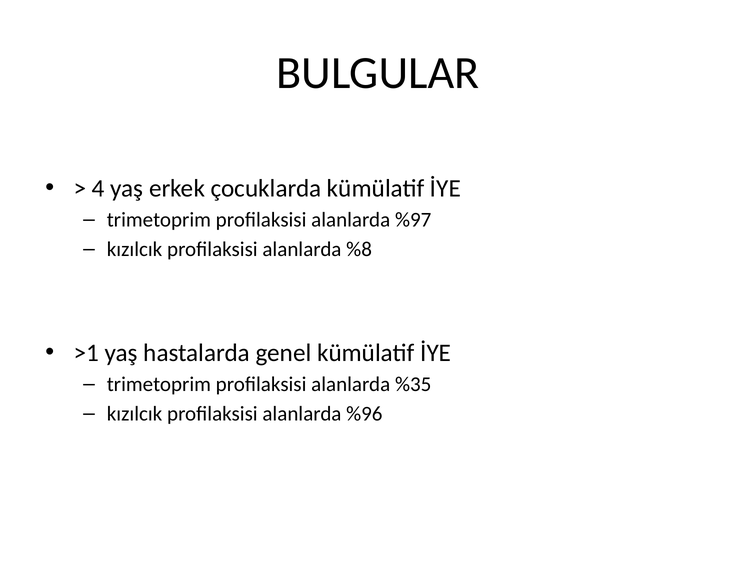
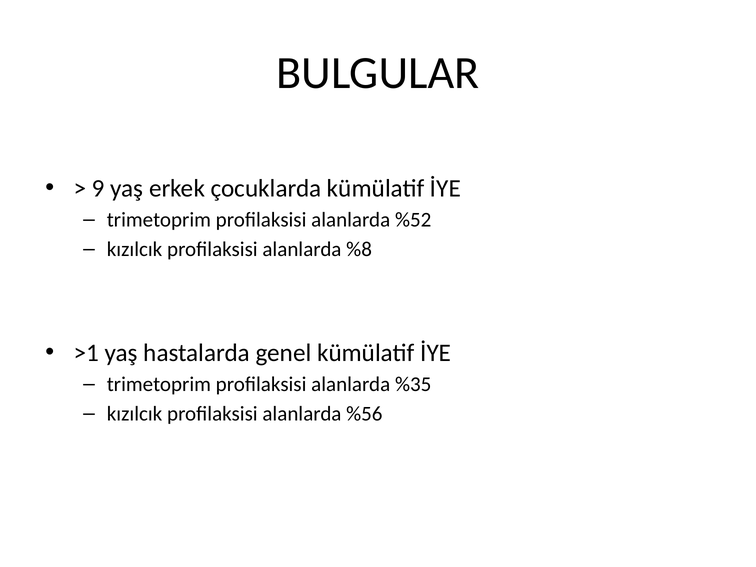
4: 4 -> 9
%97: %97 -> %52
%96: %96 -> %56
